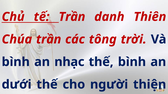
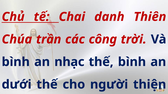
tế Trần: Trần -> Chai
tông: tông -> công
